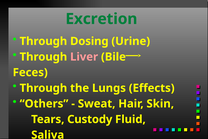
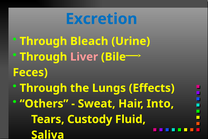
Excretion colour: green -> blue
Dosing: Dosing -> Bleach
Skin: Skin -> Into
